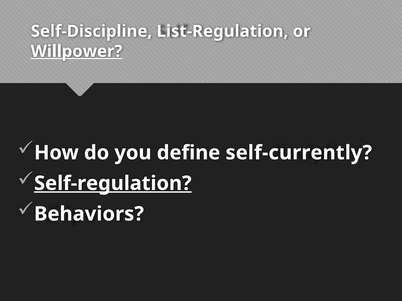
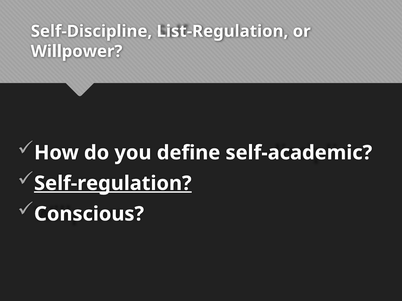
Willpower underline: present -> none
self-currently: self-currently -> self-academic
Behaviors: Behaviors -> Conscious
